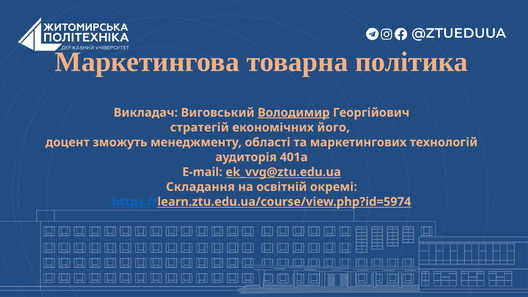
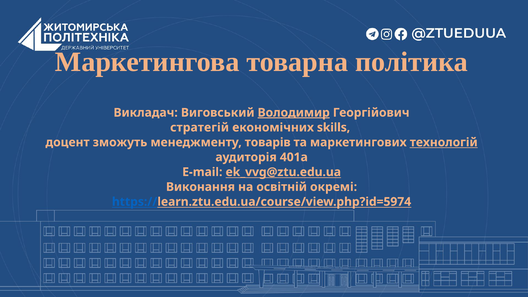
його: його -> skills
області: області -> тoвapiв
технологій underline: none -> present
Складання: Складання -> Виконання
